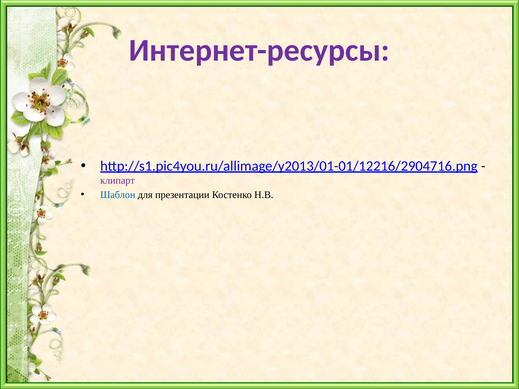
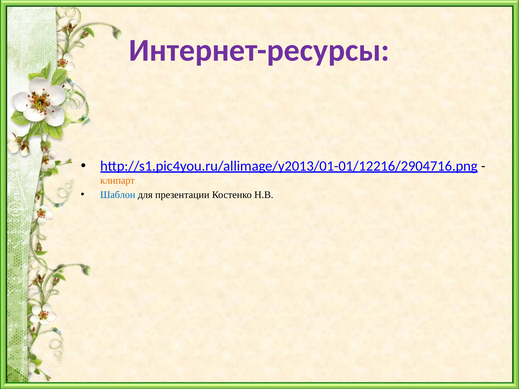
клипарт colour: purple -> orange
